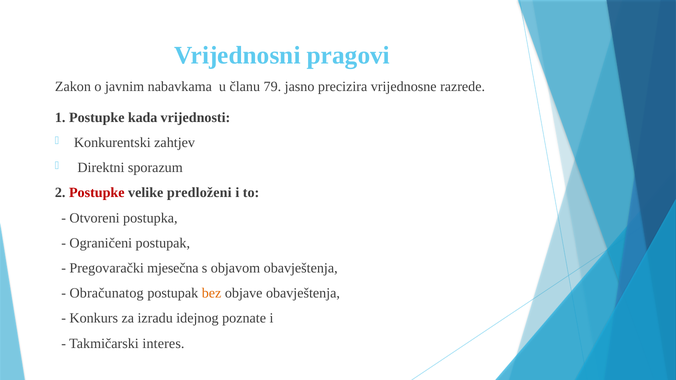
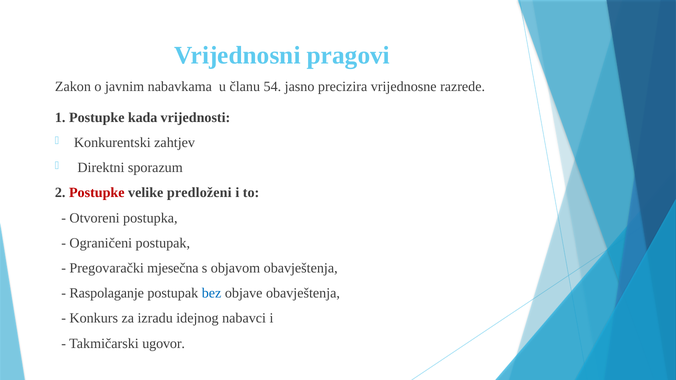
79: 79 -> 54
Obračunatog: Obračunatog -> Raspolaganje
bez colour: orange -> blue
poznate: poznate -> nabavci
interes: interes -> ugovor
